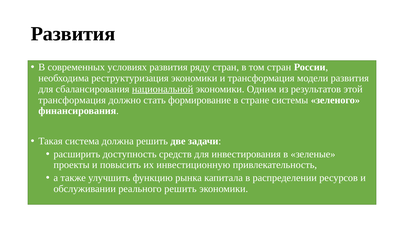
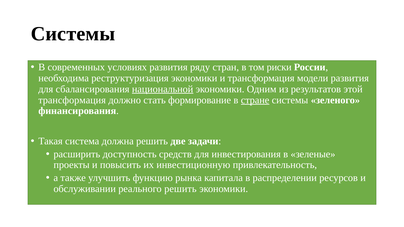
Развития at (73, 34): Развития -> Системы
том стран: стран -> риски
стране underline: none -> present
